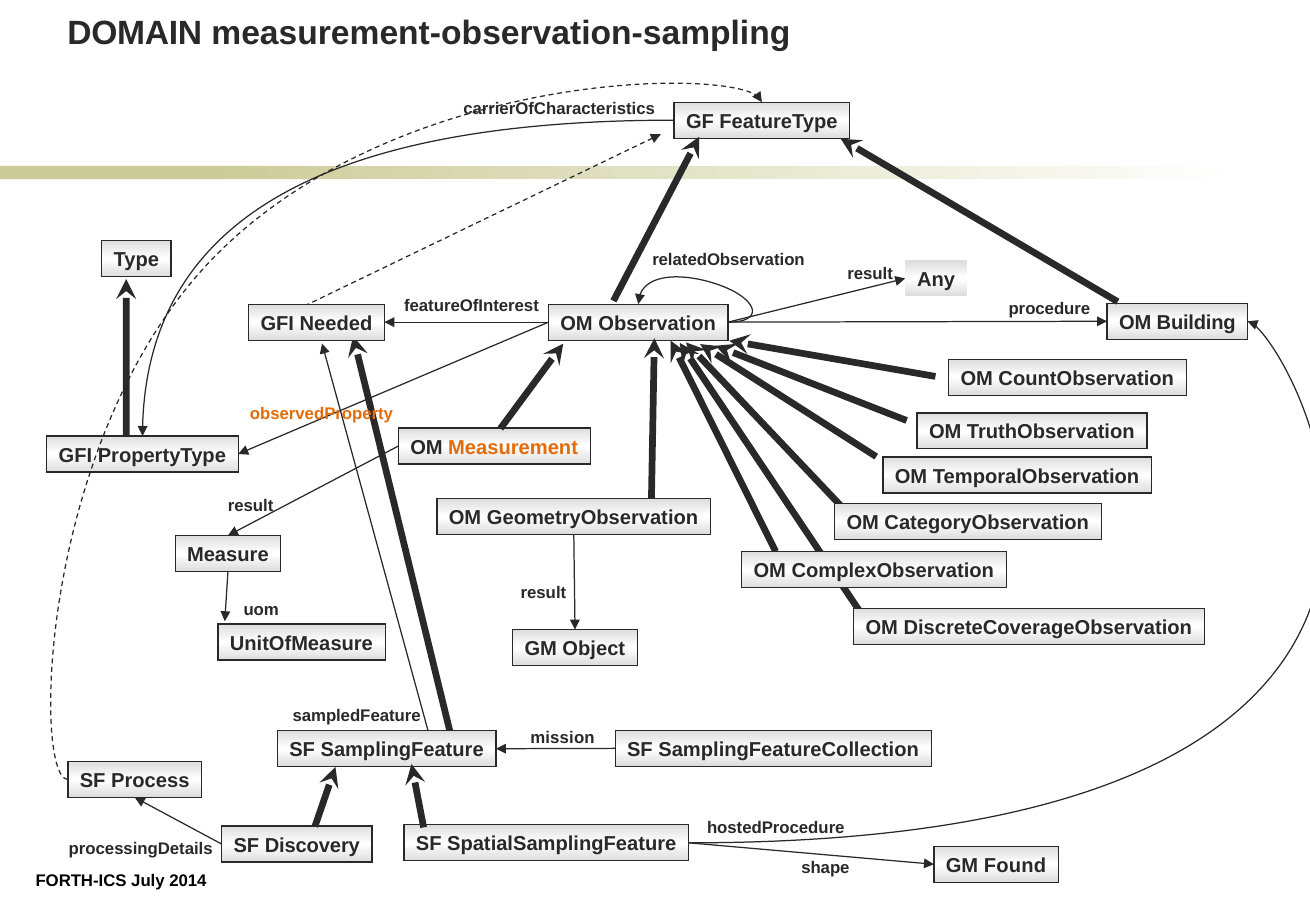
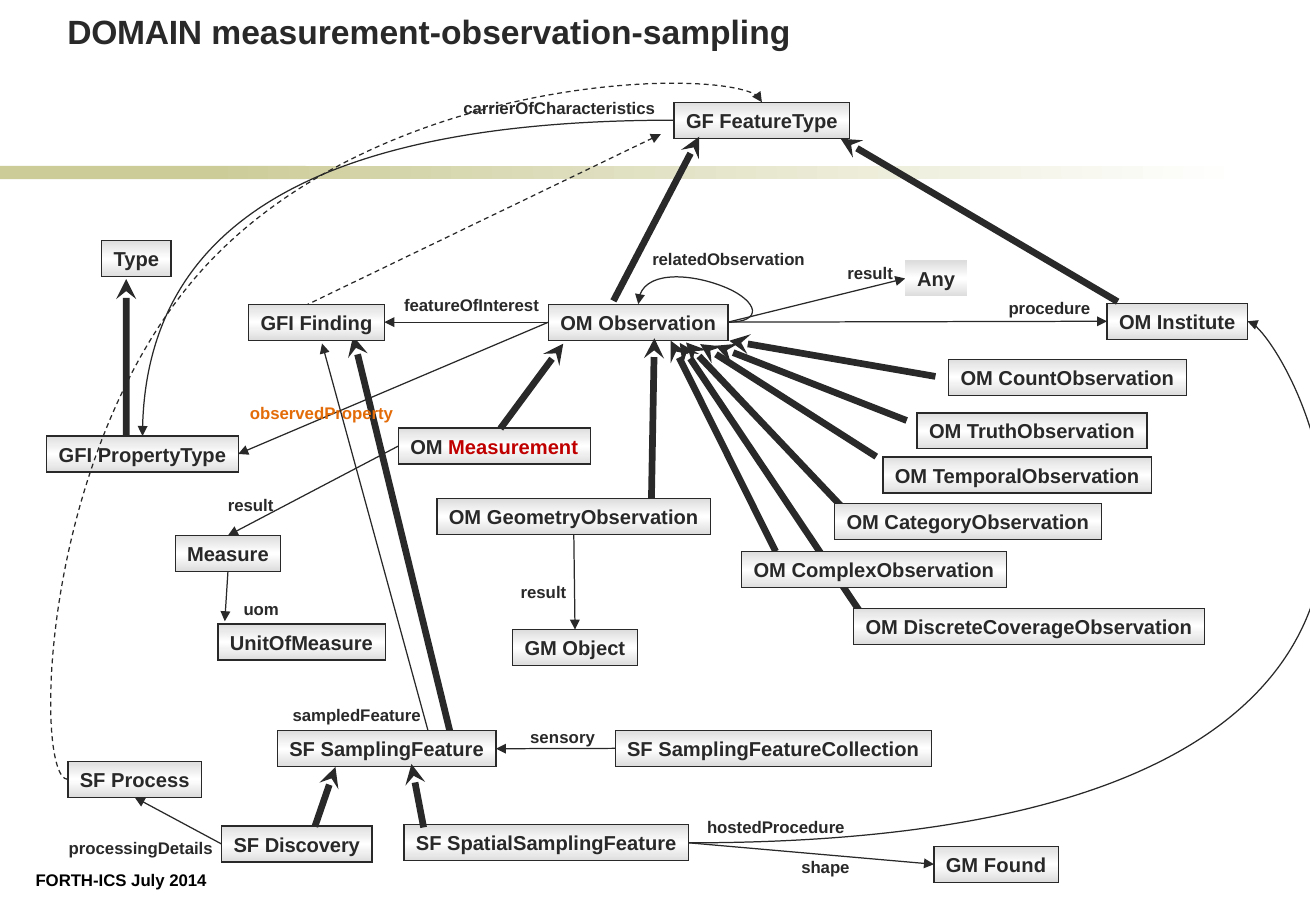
Building: Building -> Institute
Needed: Needed -> Finding
Measurement colour: orange -> red
mission: mission -> sensory
